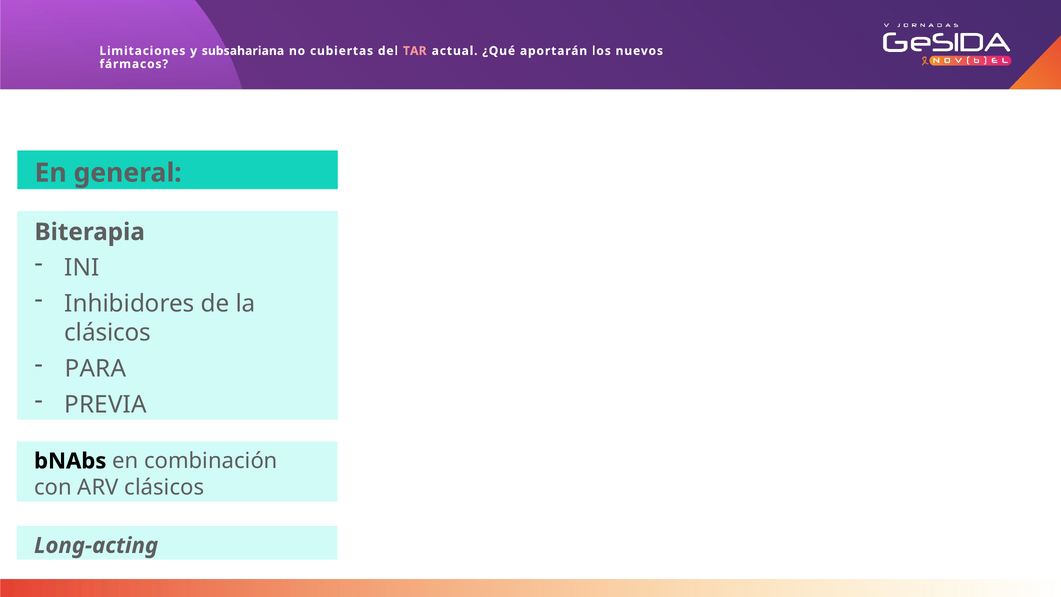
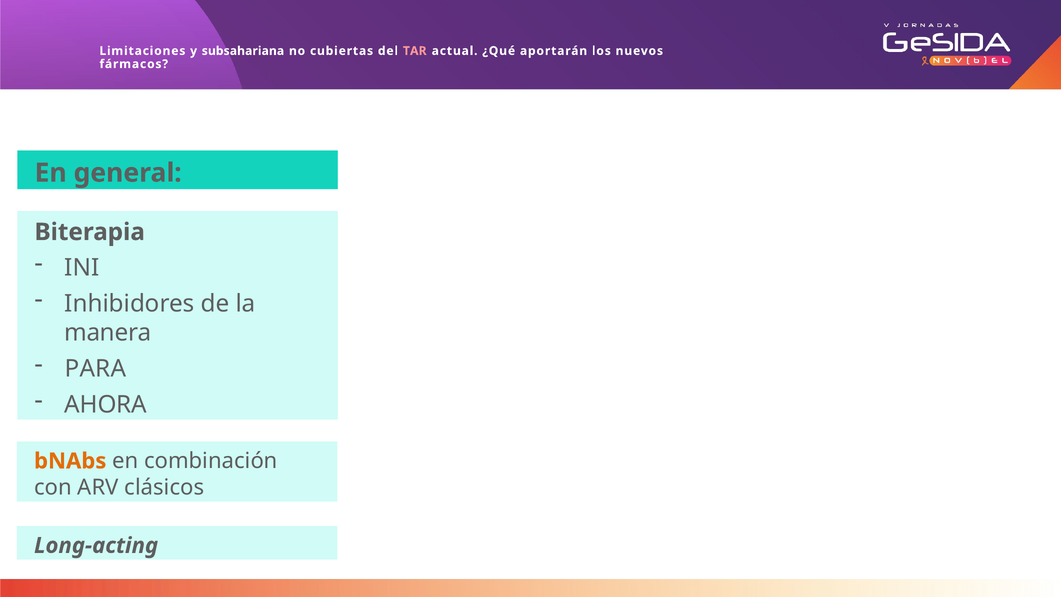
clásicos at (108, 333): clásicos -> manera
PREVIA: PREVIA -> AHORA
bNAbs colour: black -> orange
